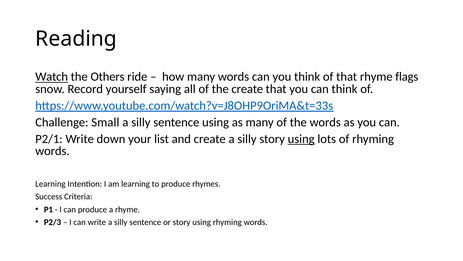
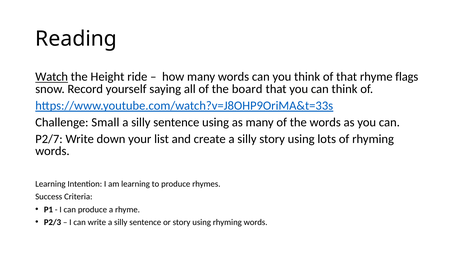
Others: Others -> Height
the create: create -> board
P2/1: P2/1 -> P2/7
using at (301, 139) underline: present -> none
